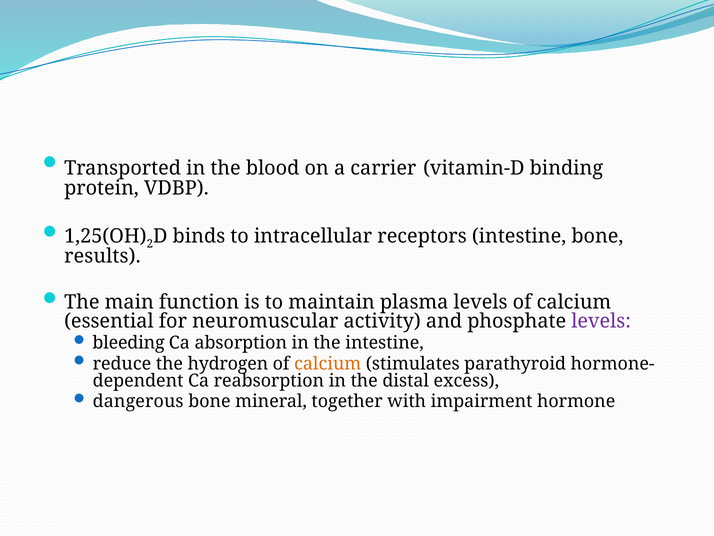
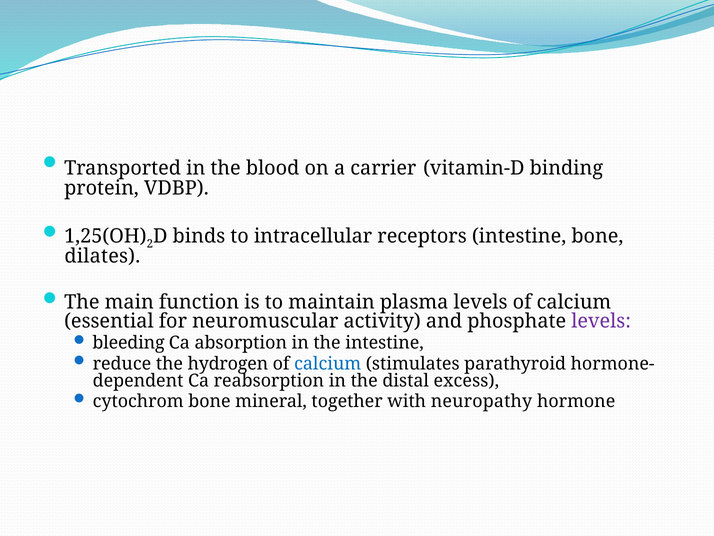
results: results -> dilates
calcium at (328, 363) colour: orange -> blue
dangerous: dangerous -> cytochrom
impairment: impairment -> neuropathy
